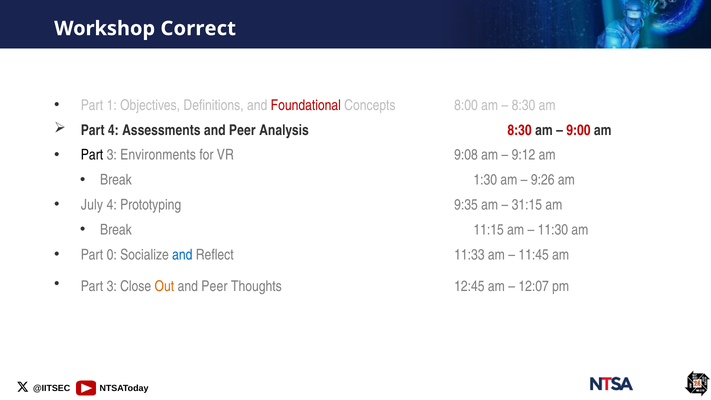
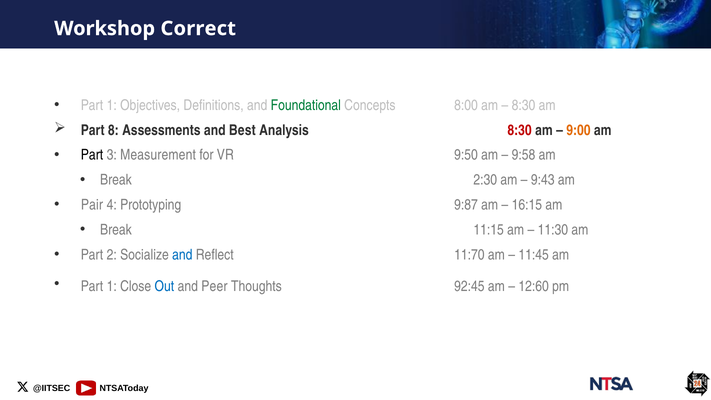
Foundational colour: red -> green
Part 4: 4 -> 8
Assessments and Peer: Peer -> Best
9:00 colour: red -> orange
Environments: Environments -> Measurement
9:08: 9:08 -> 9:50
9:12: 9:12 -> 9:58
1:30: 1:30 -> 2:30
9:26: 9:26 -> 9:43
July: July -> Pair
9:35: 9:35 -> 9:87
31:15: 31:15 -> 16:15
0: 0 -> 2
11:33: 11:33 -> 11:70
3 at (112, 287): 3 -> 1
Out colour: orange -> blue
12:45: 12:45 -> 92:45
12:07: 12:07 -> 12:60
